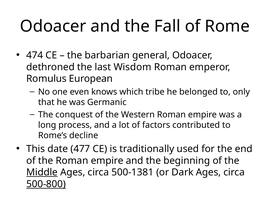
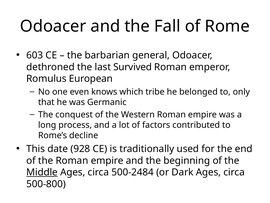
474: 474 -> 603
Wisdom: Wisdom -> Survived
477: 477 -> 928
500-1381: 500-1381 -> 500-2484
500-800 underline: present -> none
